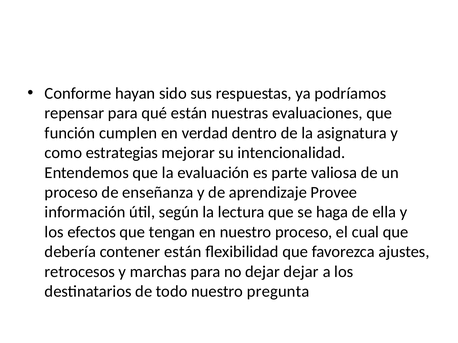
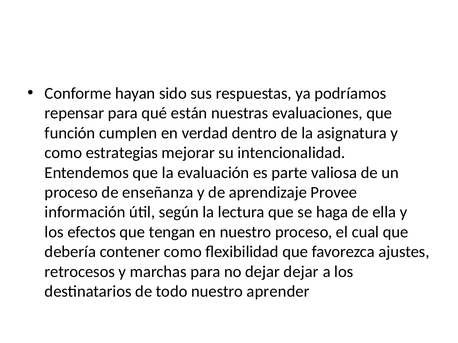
contener están: están -> como
pregunta: pregunta -> aprender
